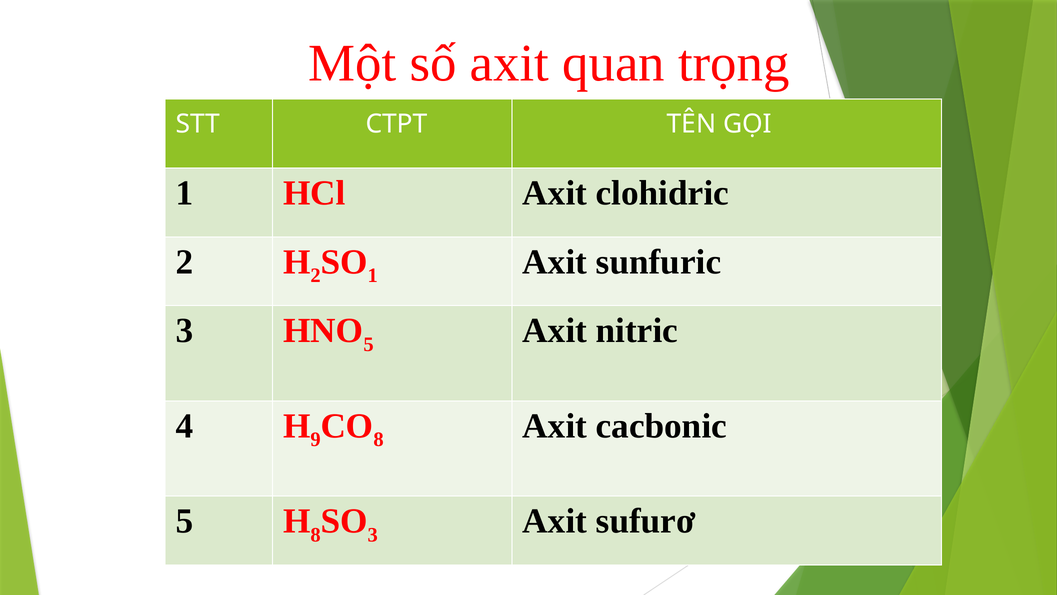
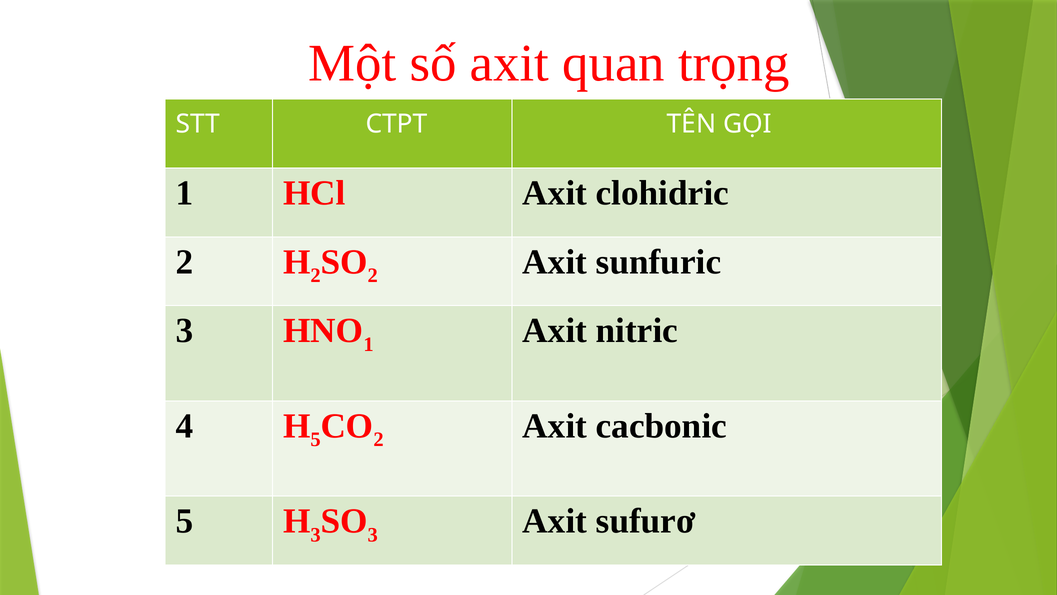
1 at (373, 275): 1 -> 2
5 at (368, 344): 5 -> 1
9 at (316, 439): 9 -> 5
8 at (379, 439): 8 -> 2
8 at (316, 535): 8 -> 3
